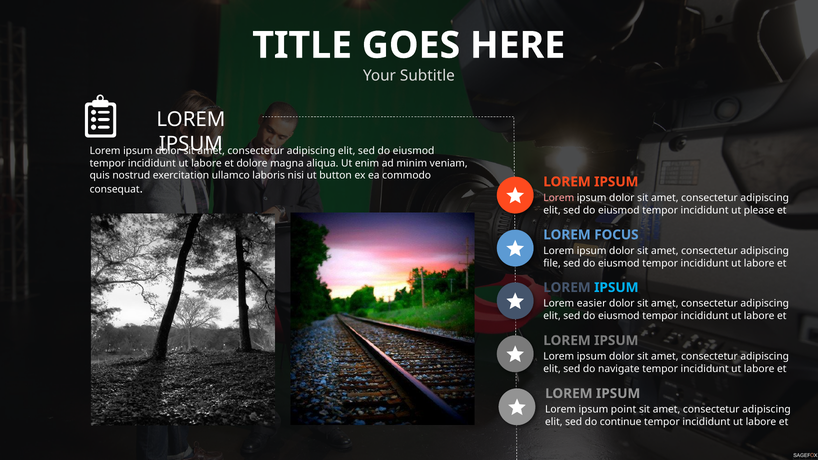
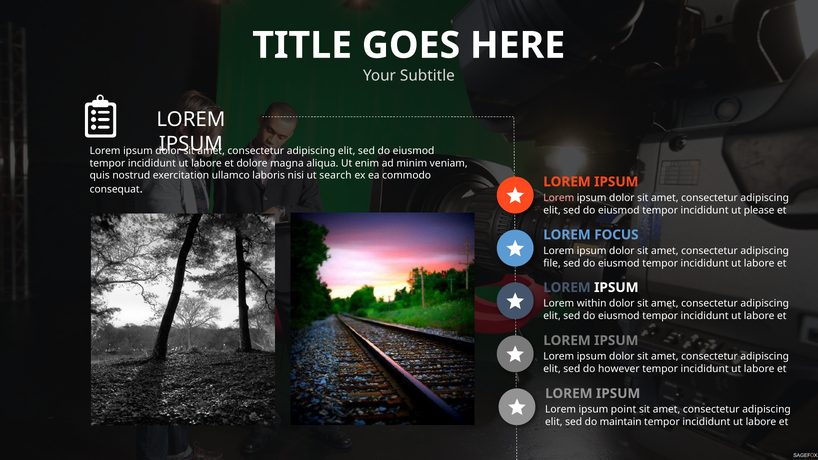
button: button -> search
IPSUM at (616, 288) colour: light blue -> white
easier: easier -> within
navigate: navigate -> however
continue: continue -> maintain
